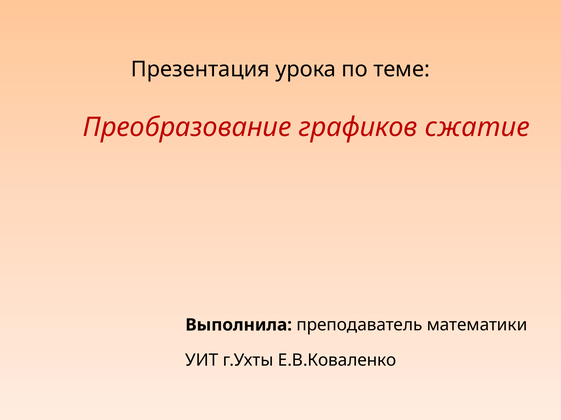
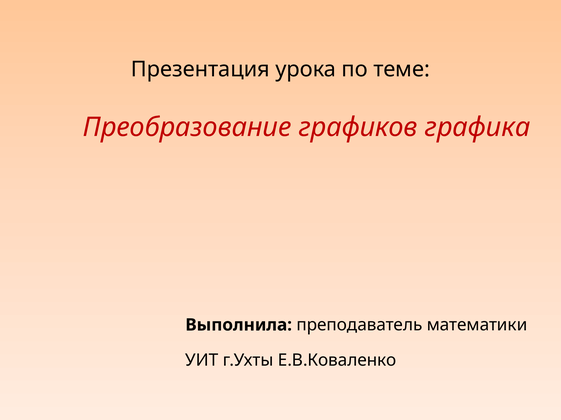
сжатие: сжатие -> графика
